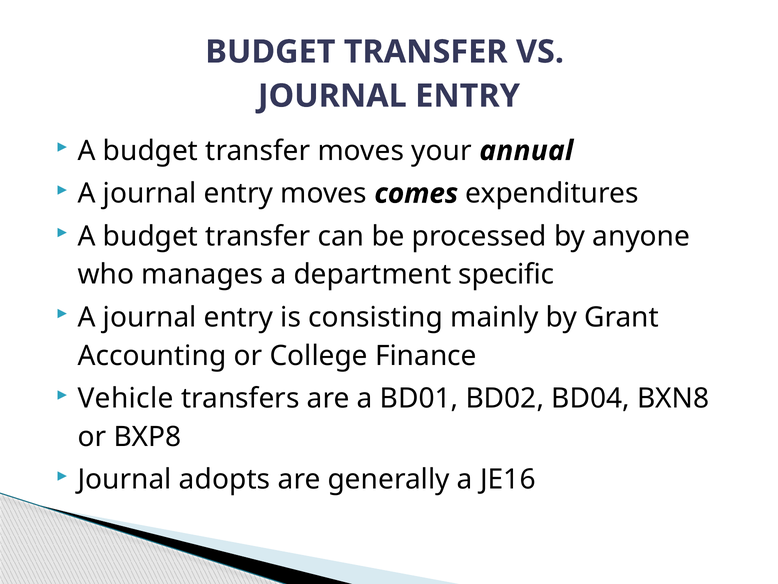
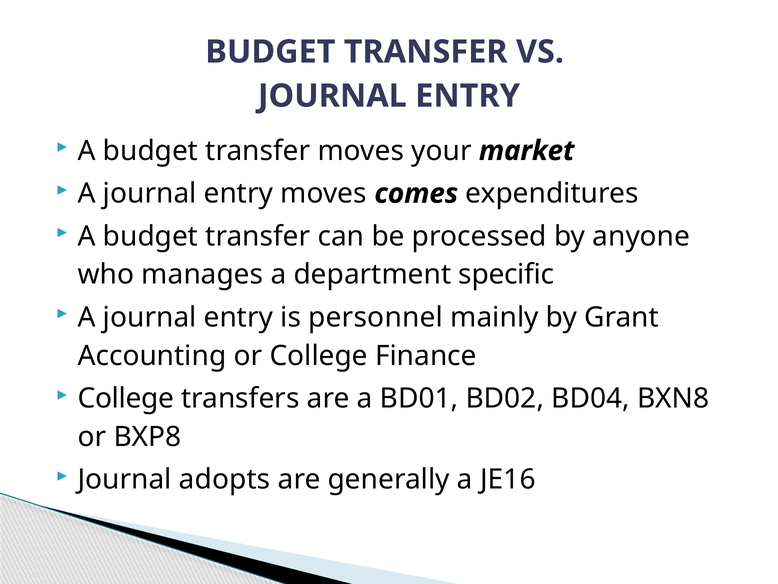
annual: annual -> market
consisting: consisting -> personnel
Vehicle at (126, 398): Vehicle -> College
